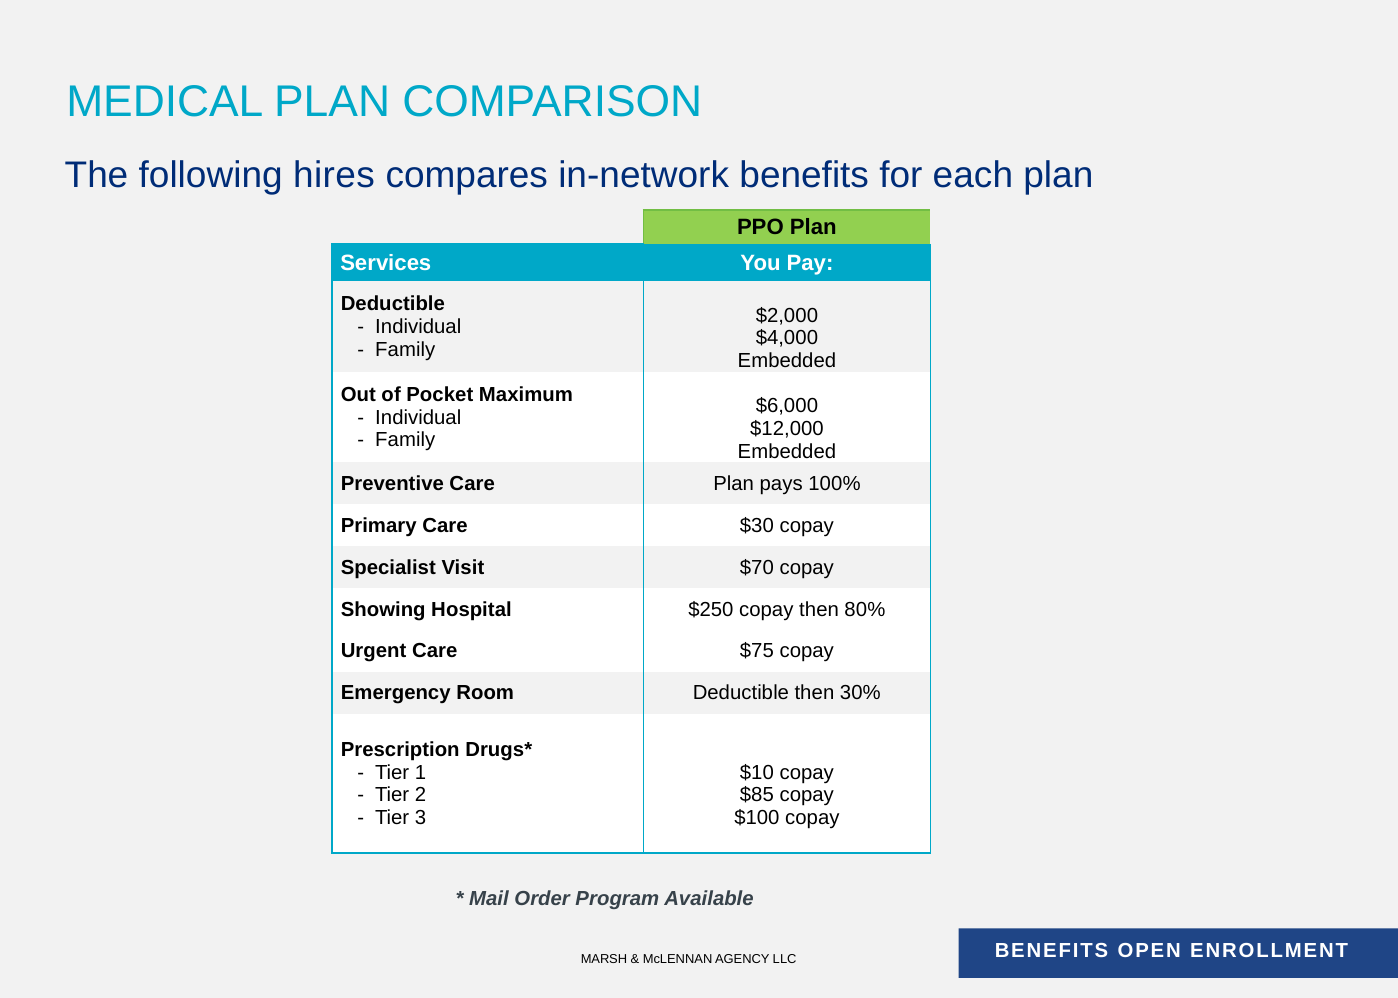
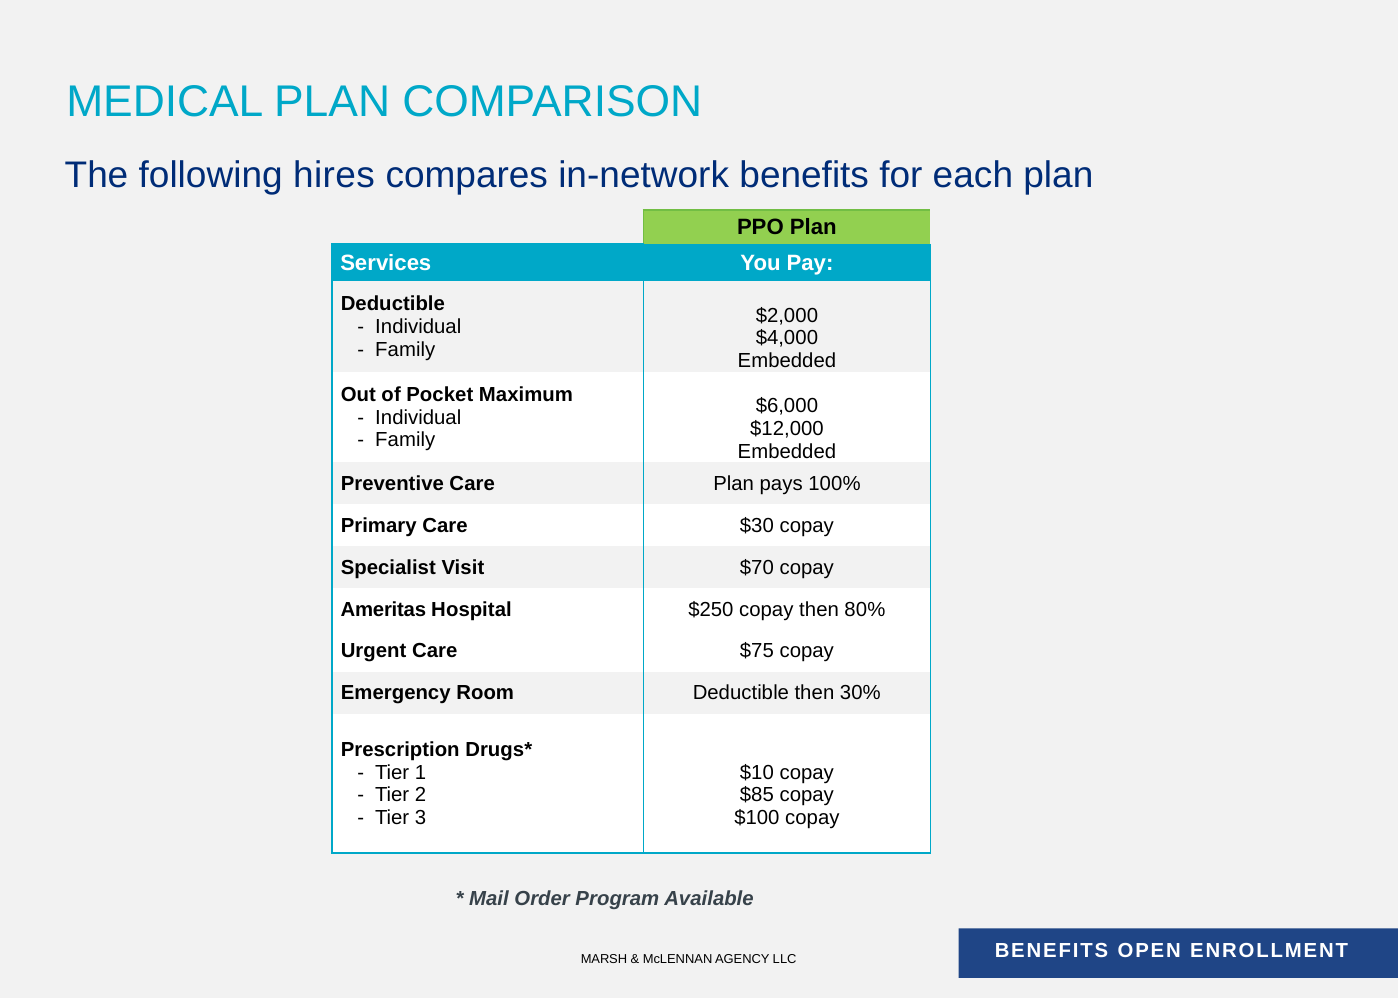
Showing: Showing -> Ameritas
